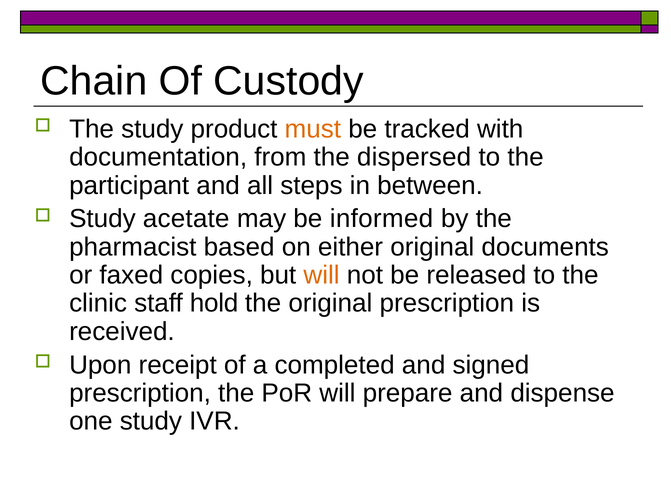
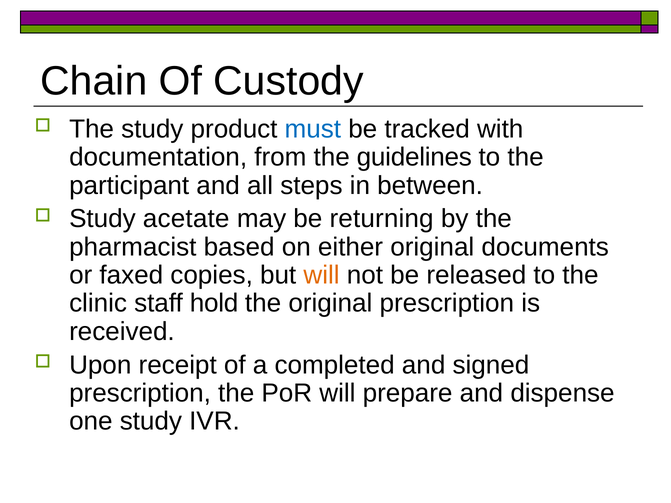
must colour: orange -> blue
dispersed: dispersed -> guidelines
informed: informed -> returning
